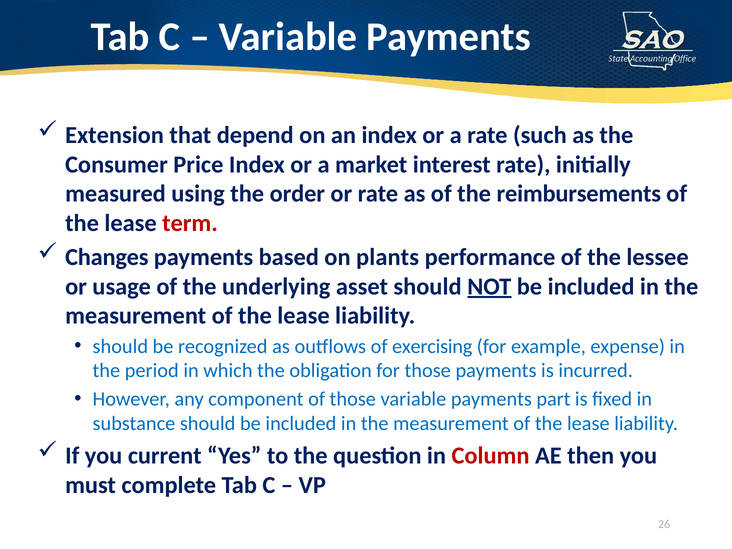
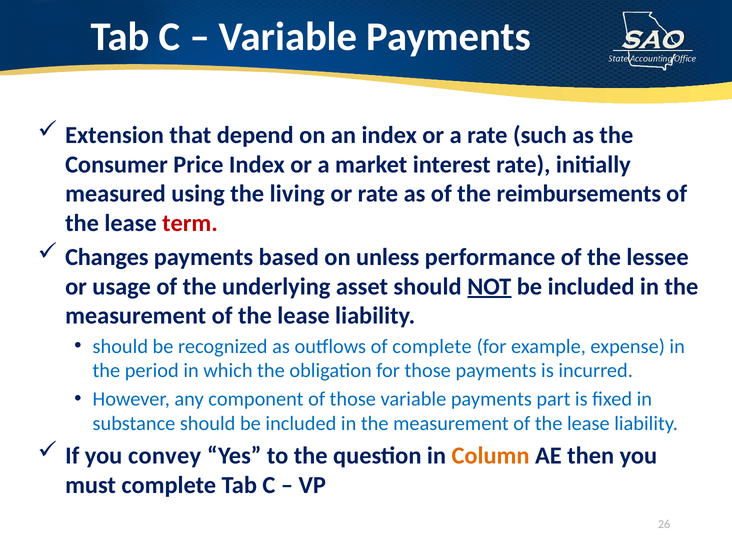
order: order -> living
plants: plants -> unless
of exercising: exercising -> complete
current: current -> convey
Column colour: red -> orange
